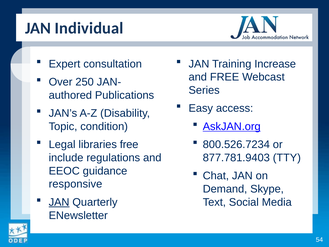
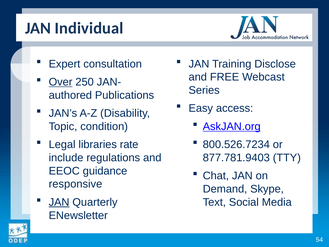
Increase: Increase -> Disclose
Over underline: none -> present
libraries free: free -> rate
